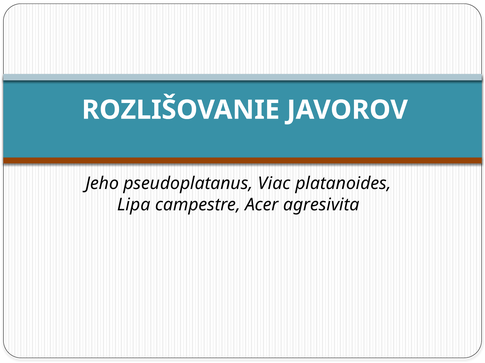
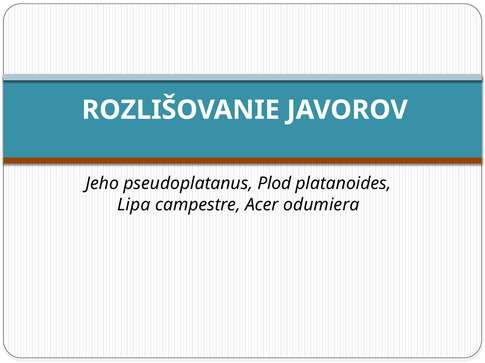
Viac: Viac -> Plod
agresivita: agresivita -> odumiera
